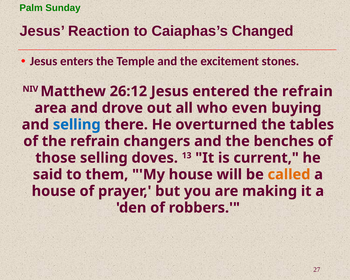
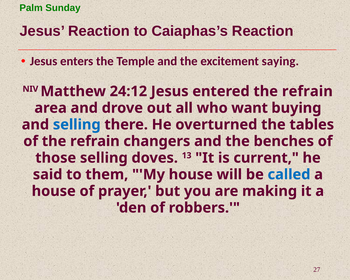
Caiaphas’s Changed: Changed -> Reaction
stones: stones -> saying
26:12: 26:12 -> 24:12
even: even -> want
called colour: orange -> blue
